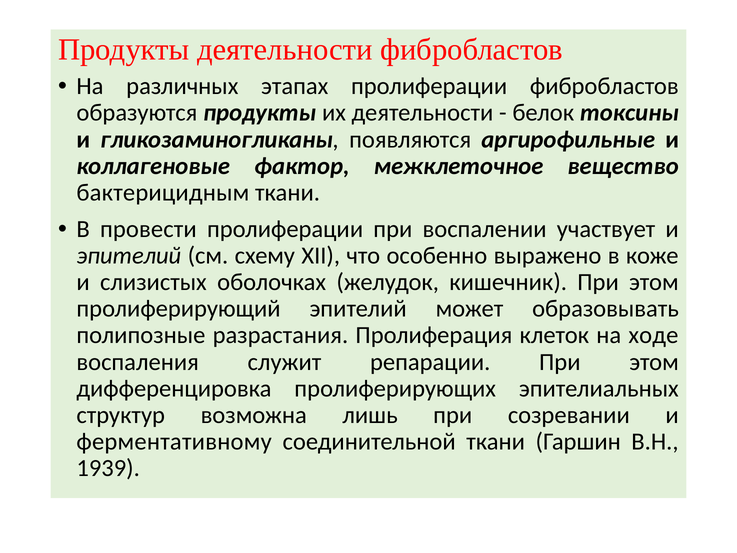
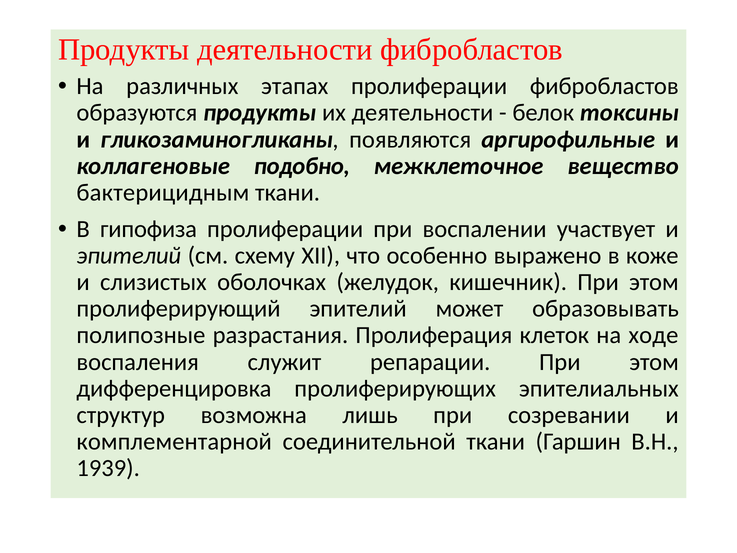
фактор: фактор -> подобно
провести: провести -> гипофиза
ферментативному: ферментативному -> комплементарной
